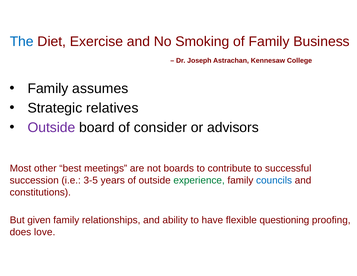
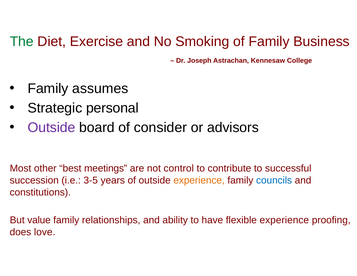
The colour: blue -> green
relatives: relatives -> personal
boards: boards -> control
experience at (199, 180) colour: green -> orange
given: given -> value
flexible questioning: questioning -> experience
